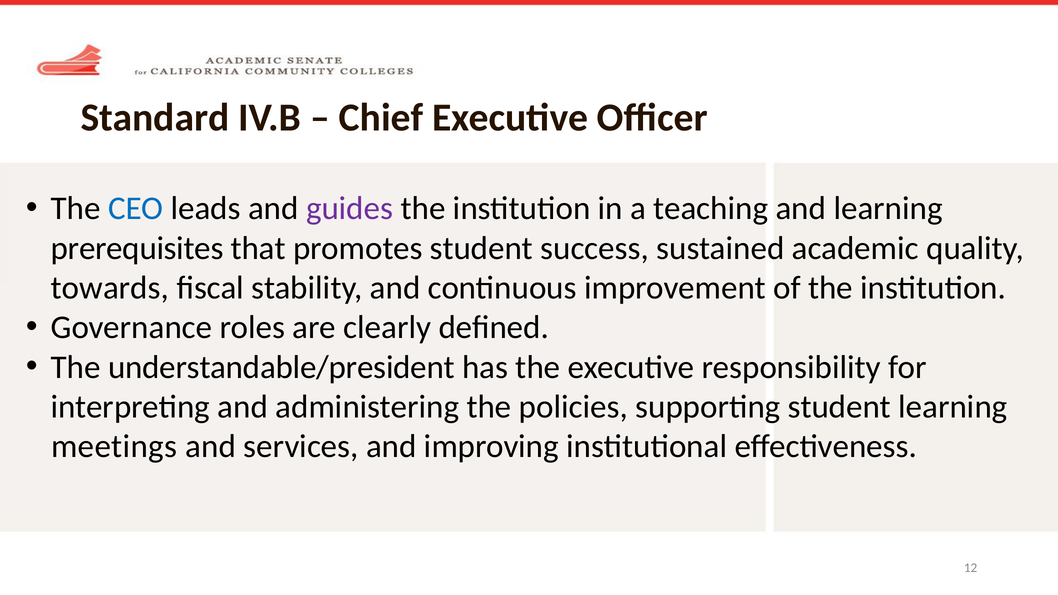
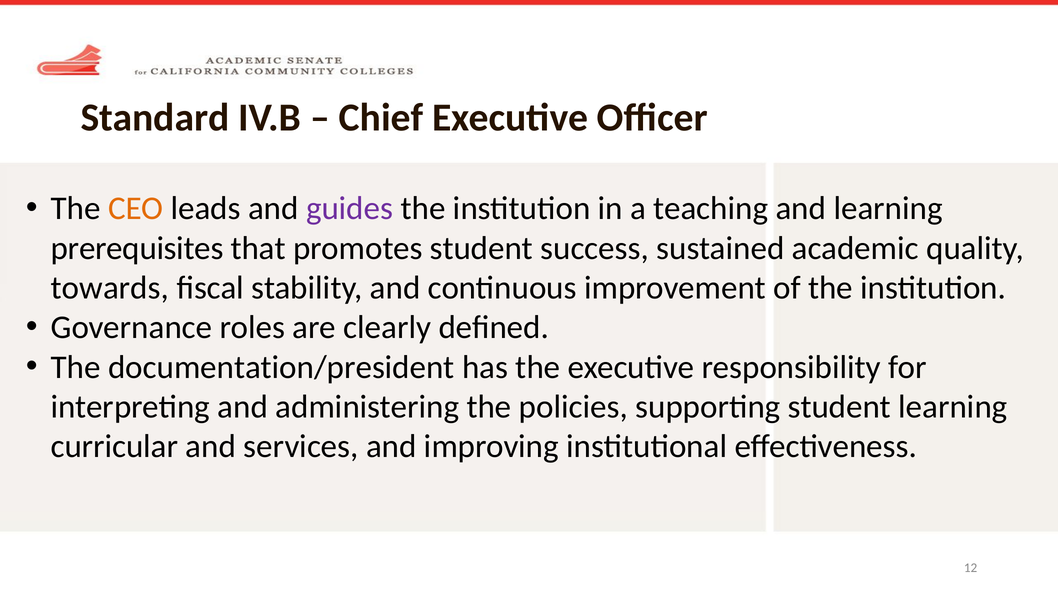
CEO colour: blue -> orange
understandable/president: understandable/president -> documentation/president
meetings: meetings -> curricular
